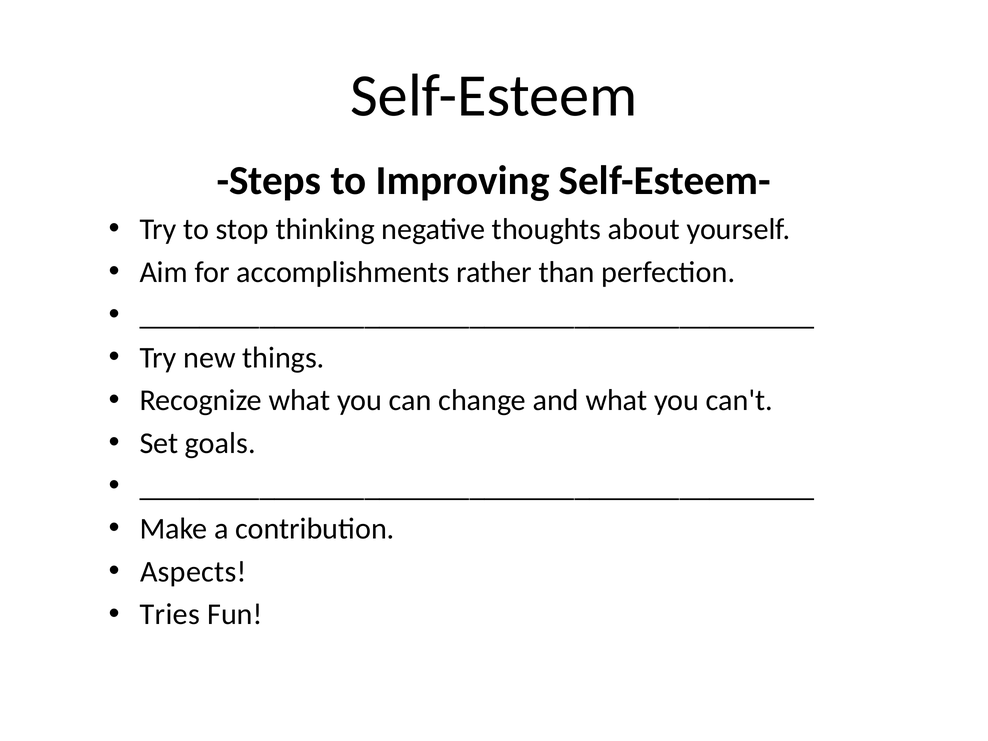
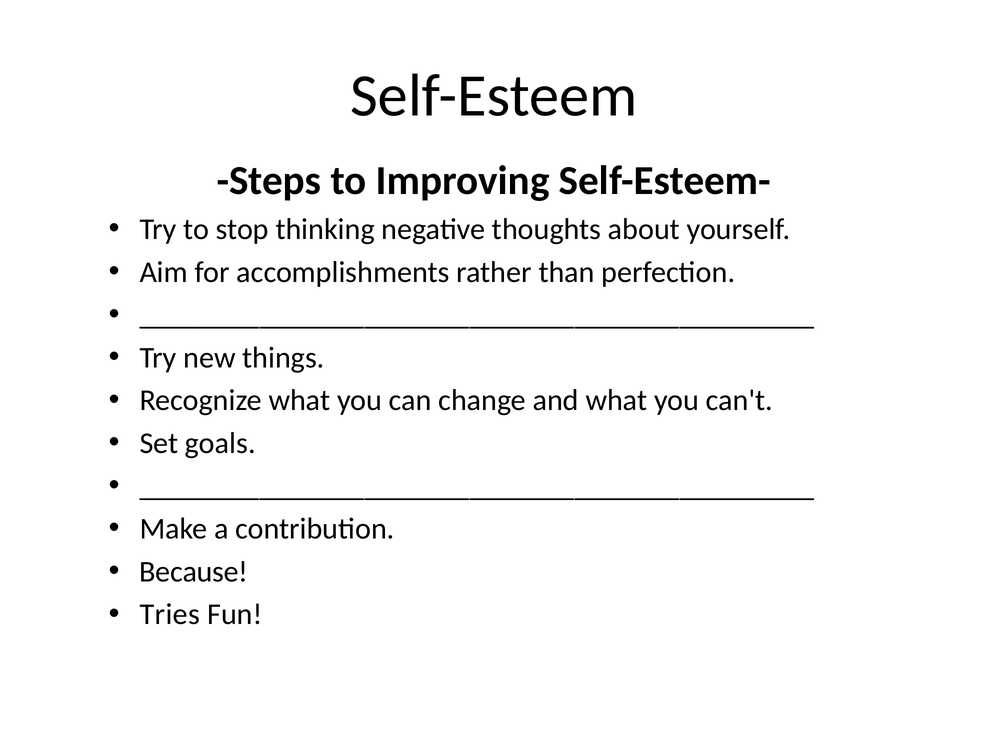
Aspects: Aspects -> Because
